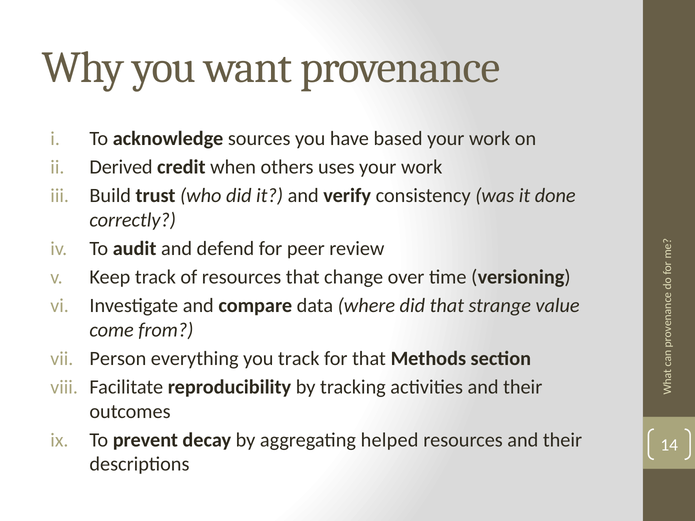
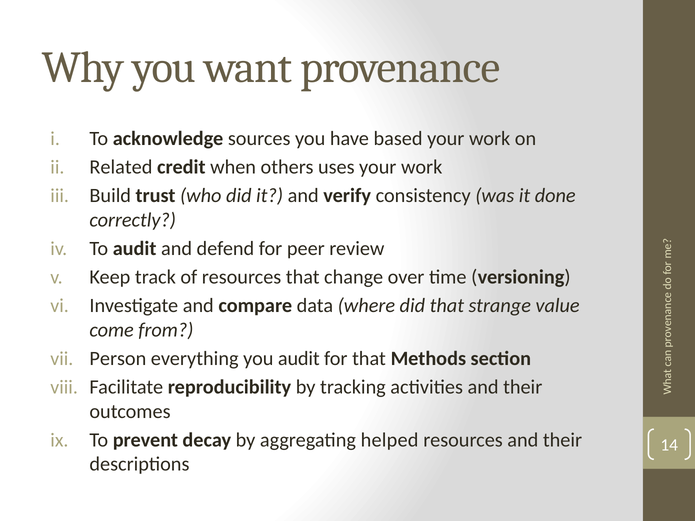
Derived: Derived -> Related
you track: track -> audit
